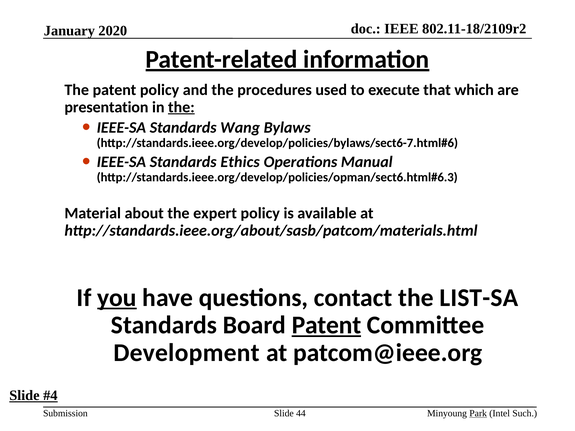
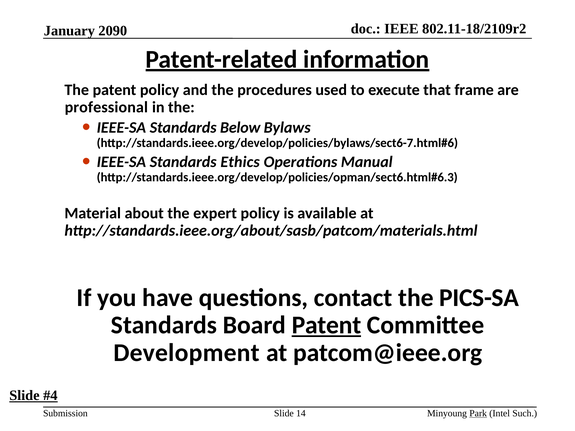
2020: 2020 -> 2090
which: which -> frame
presentation: presentation -> professional
the at (181, 107) underline: present -> none
Wang: Wang -> Below
you underline: present -> none
LIST-SA: LIST-SA -> PICS-SA
44: 44 -> 14
